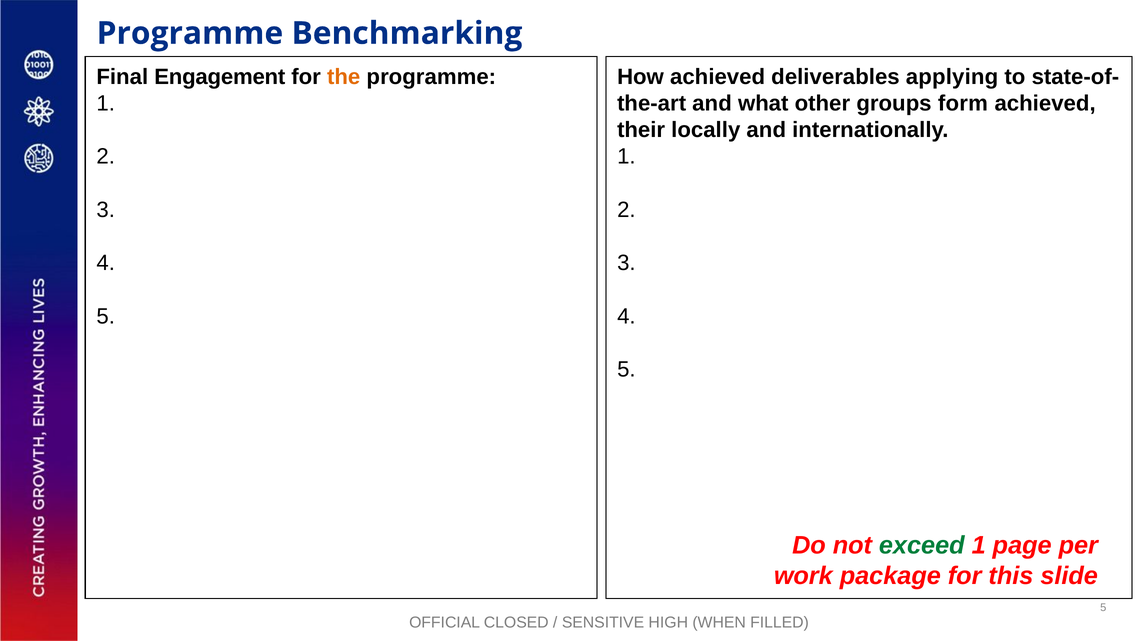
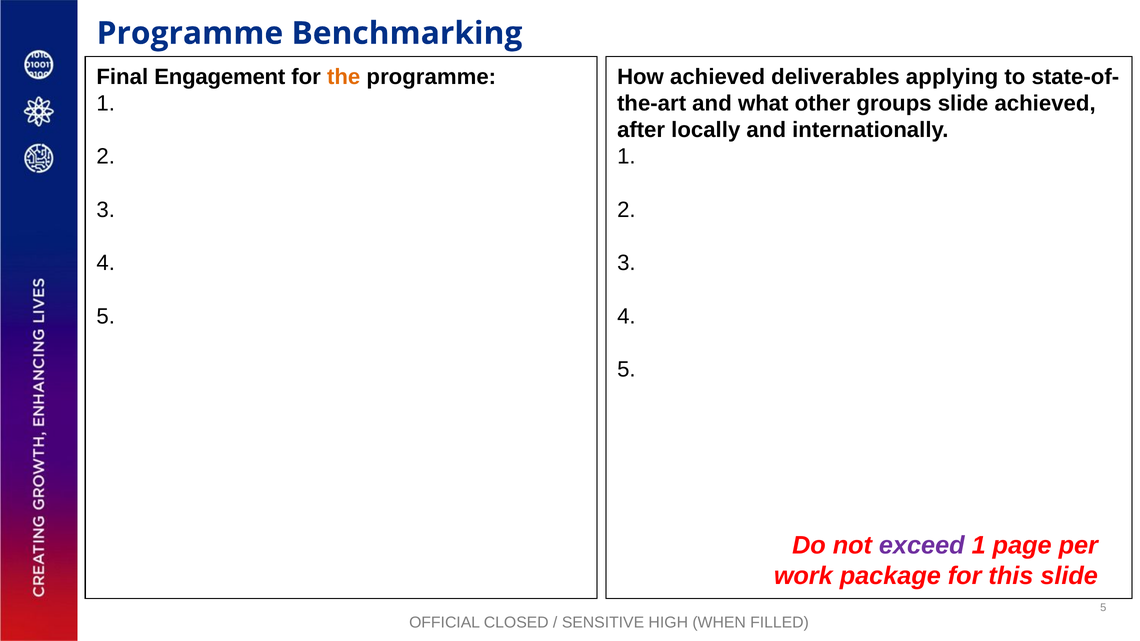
groups form: form -> slide
their: their -> after
exceed colour: green -> purple
